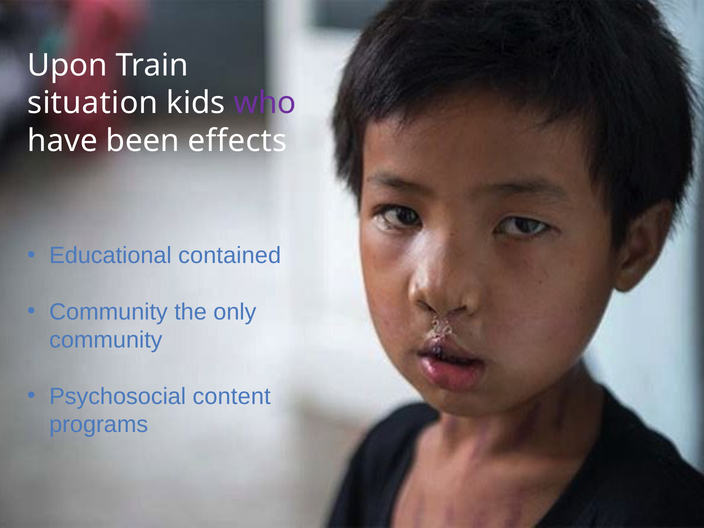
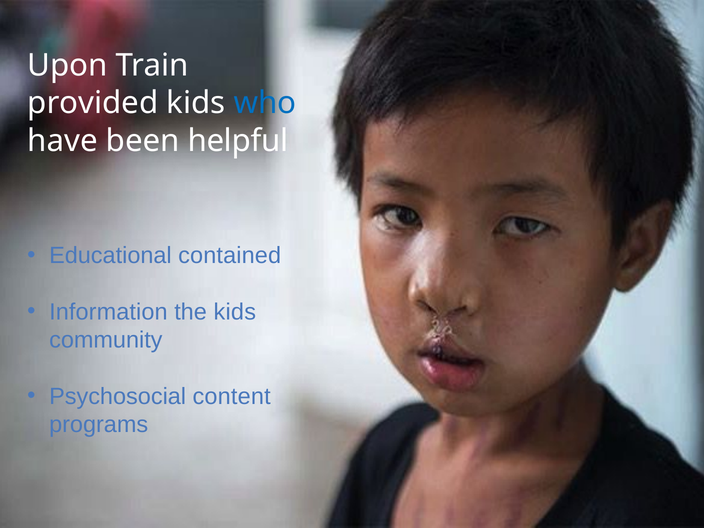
situation: situation -> provided
who colour: purple -> blue
effects: effects -> helpful
Community at (108, 312): Community -> Information
the only: only -> kids
